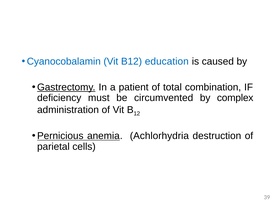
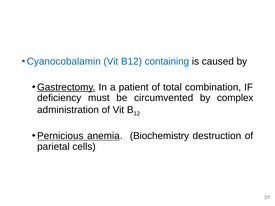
education: education -> containing
Achlorhydria: Achlorhydria -> Biochemistry
